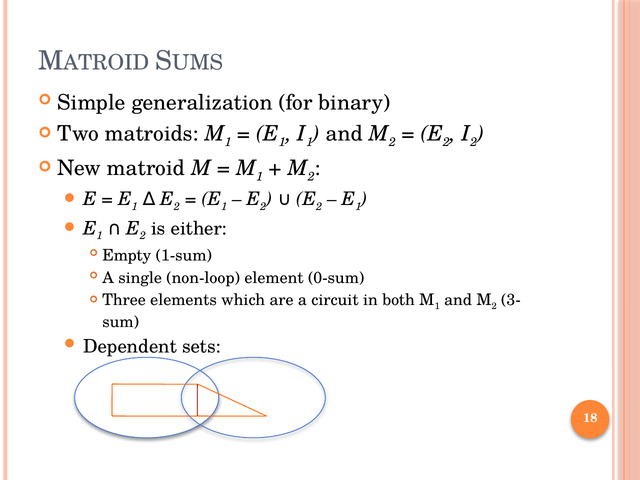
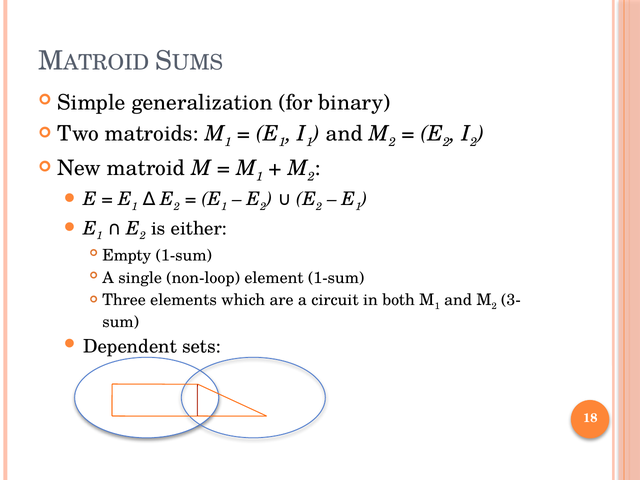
element 0-sum: 0-sum -> 1-sum
